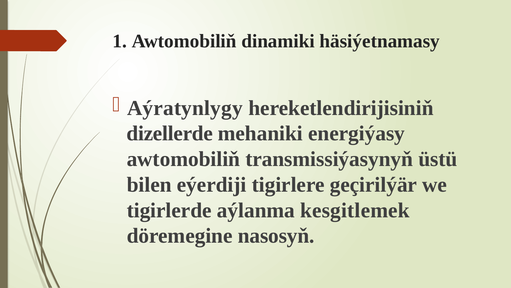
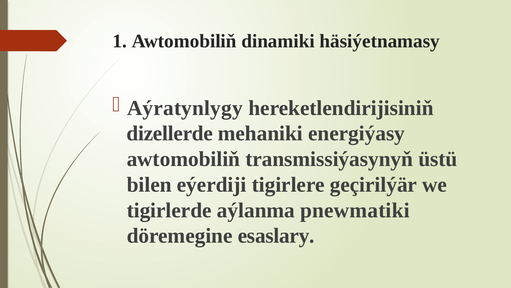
kesgitlemek: kesgitlemek -> pnewmatiki
nasosyň: nasosyň -> esaslary
